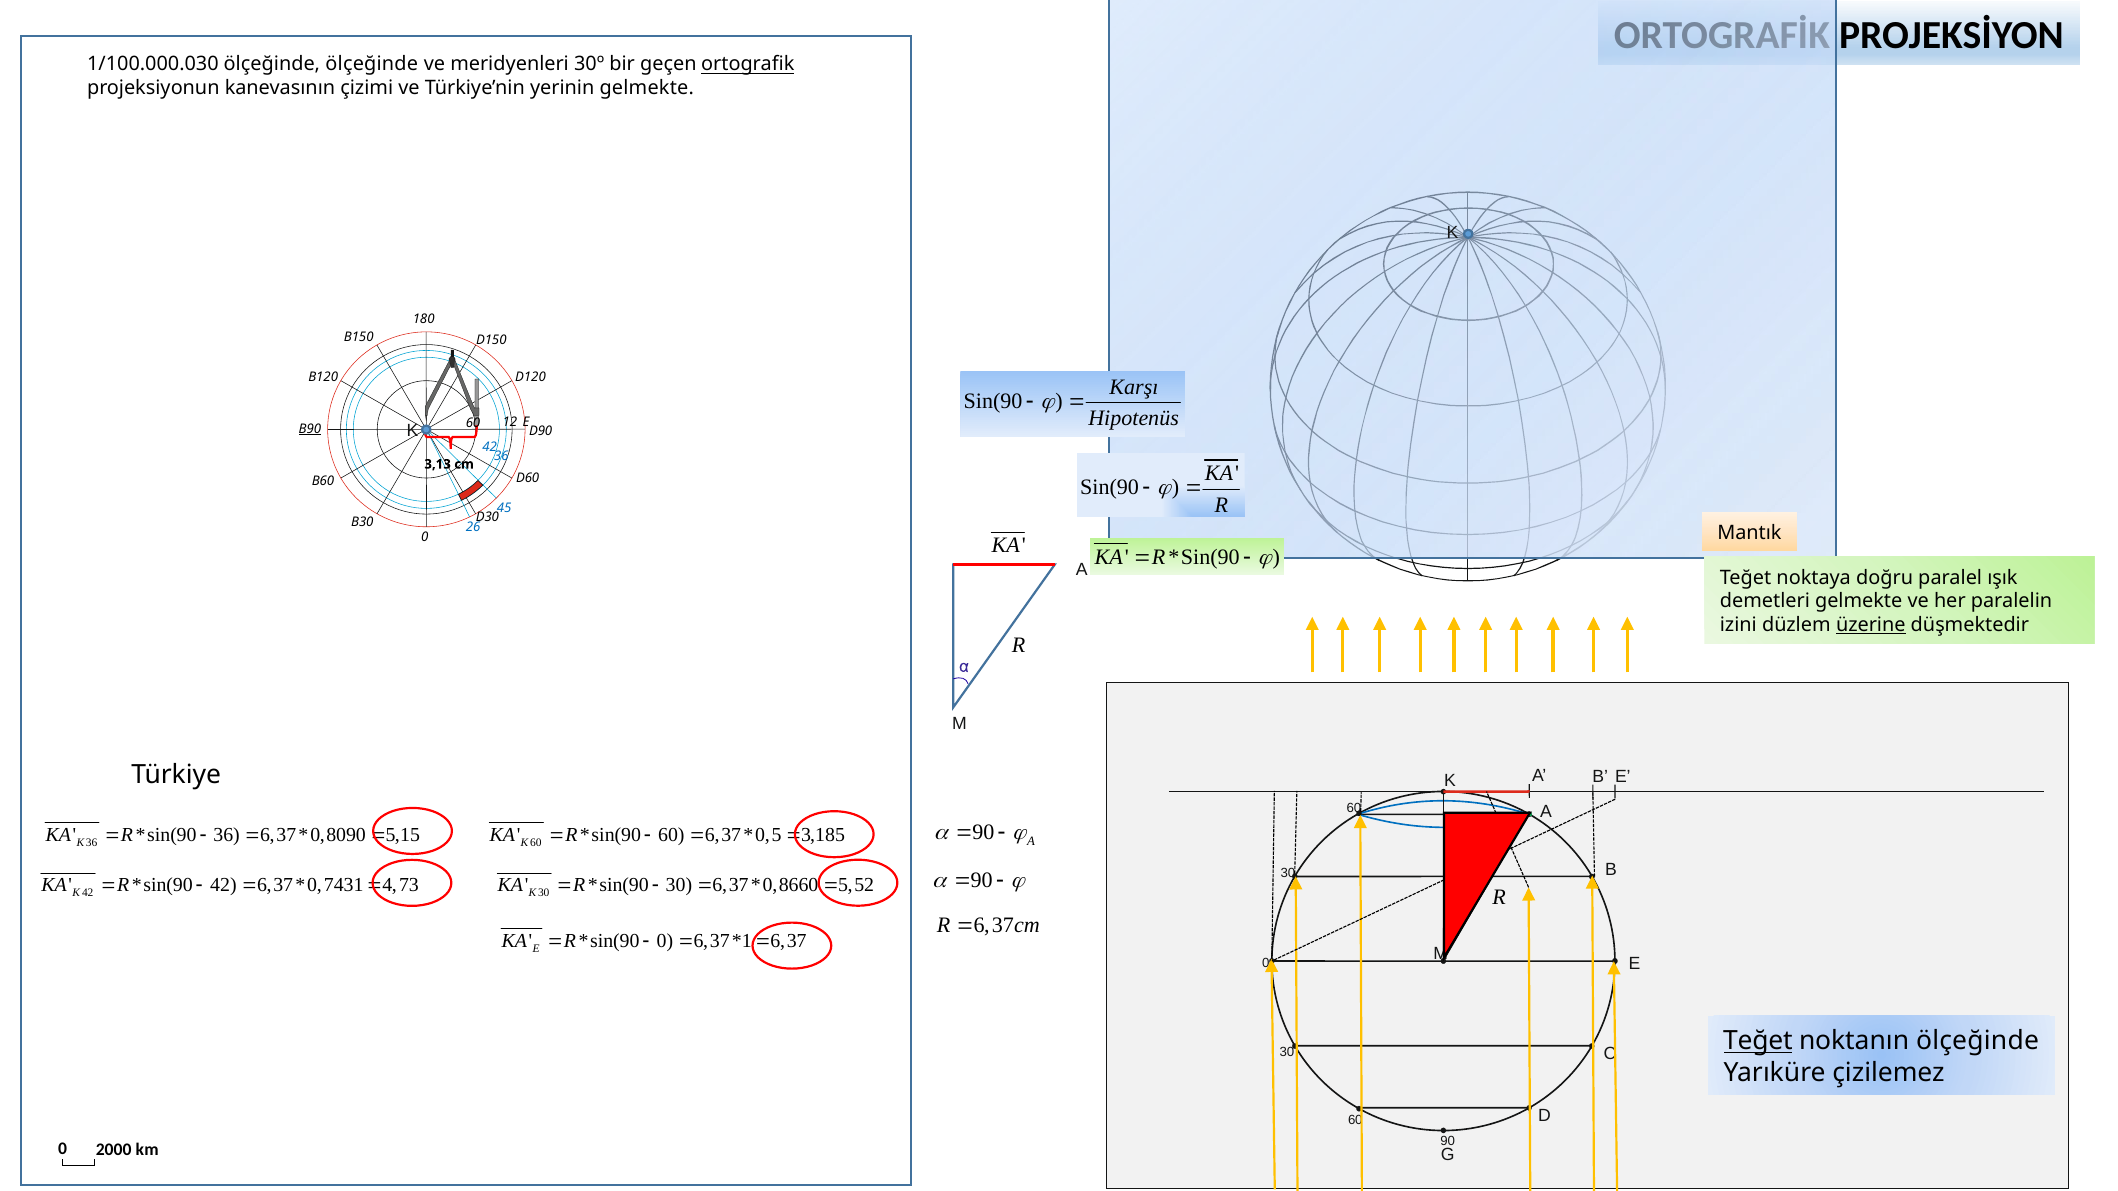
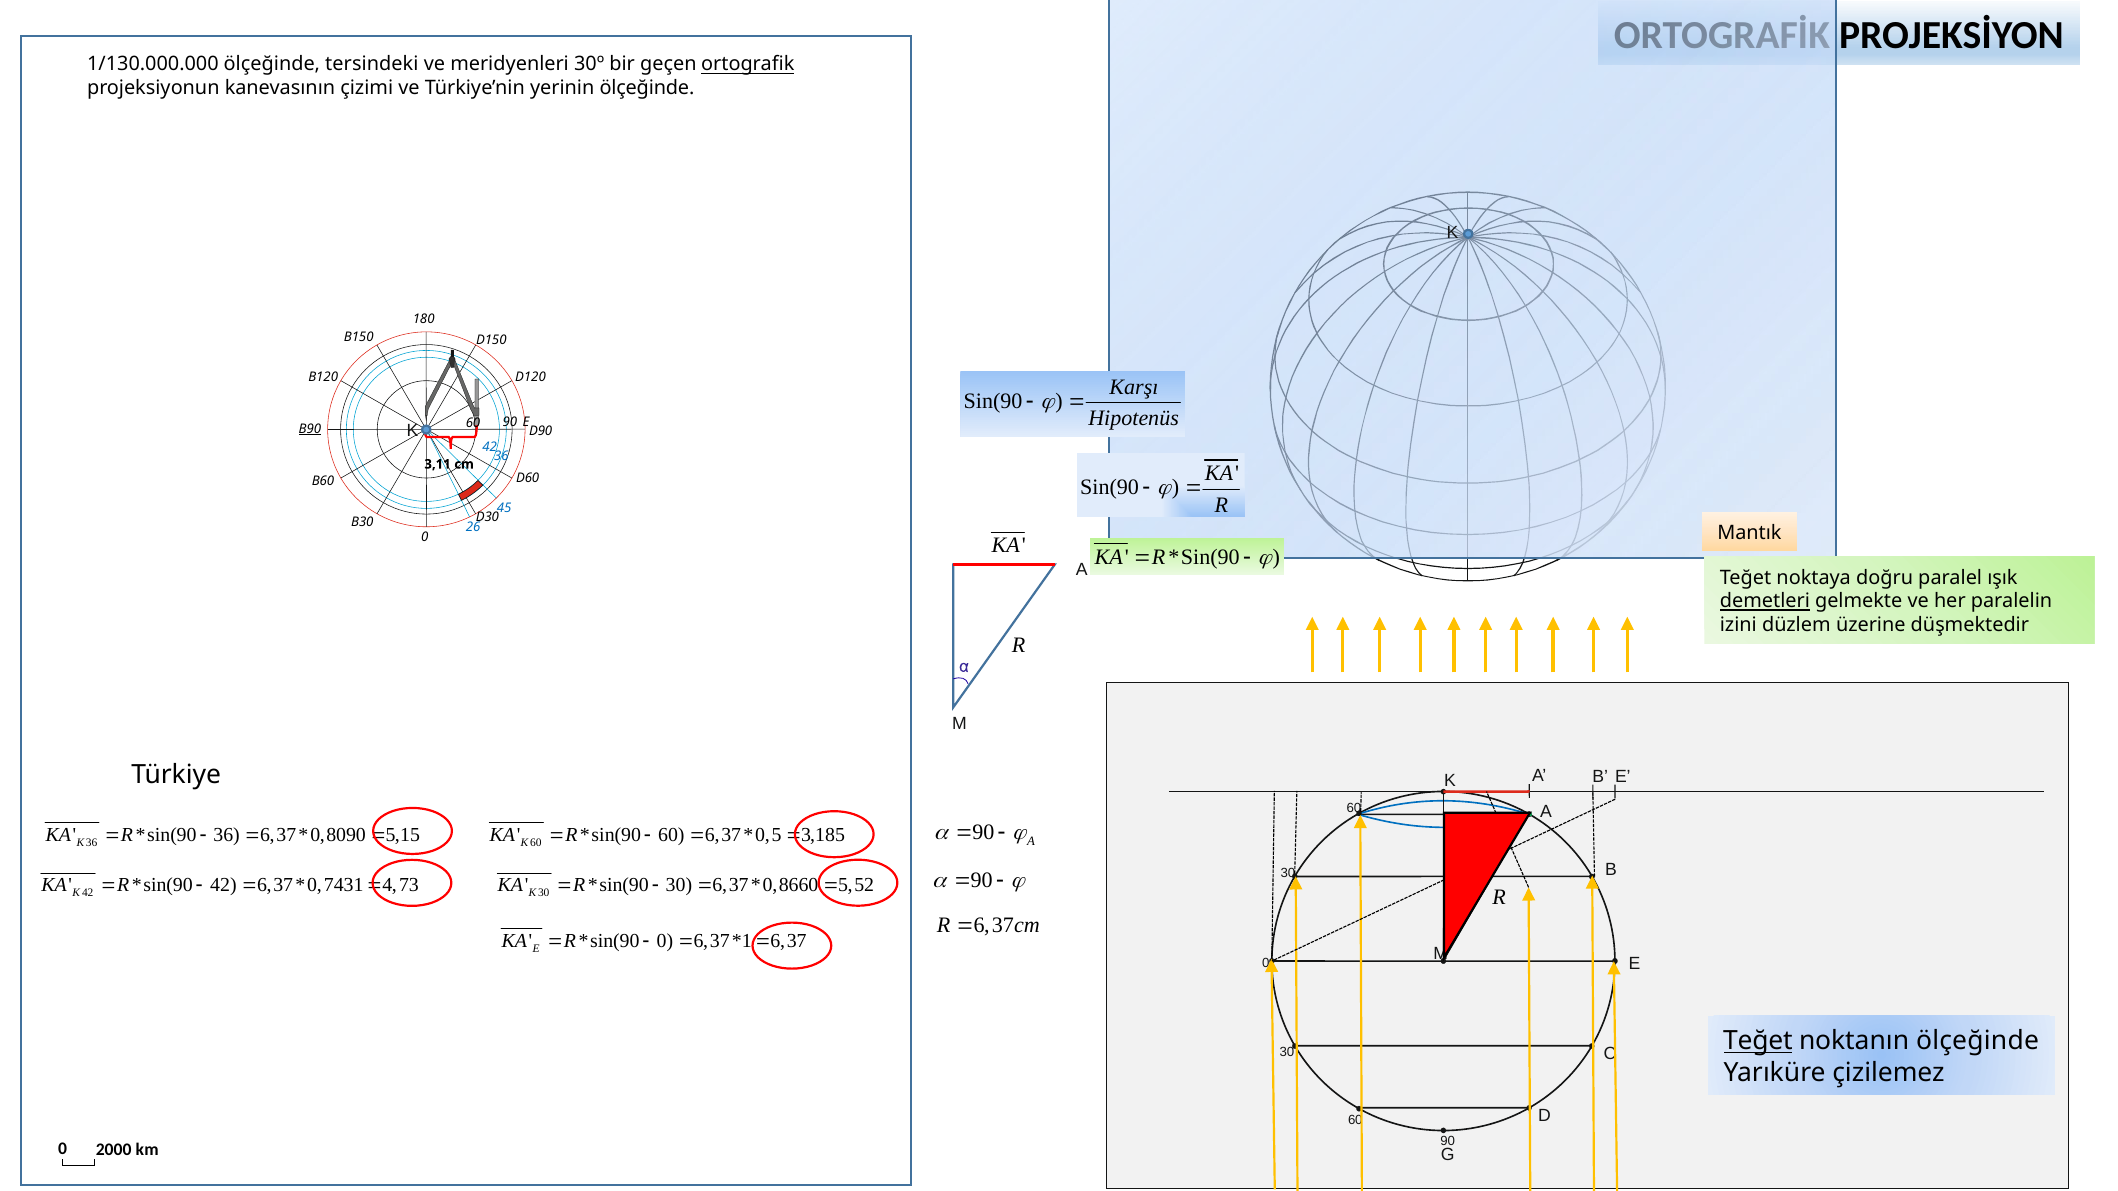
1/100.000.030: 1/100.000.030 -> 1/130.000.000
ölçeğinde ölçeğinde: ölçeğinde -> tersindeki
yerinin gelmekte: gelmekte -> ölçeğinde
12 at (510, 422): 12 -> 90
3,13: 3,13 -> 3,11
demetleri underline: none -> present
üzerine underline: present -> none
